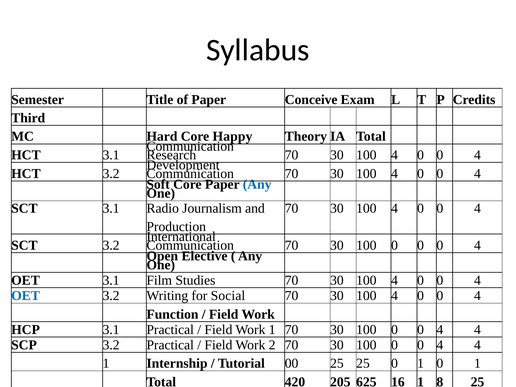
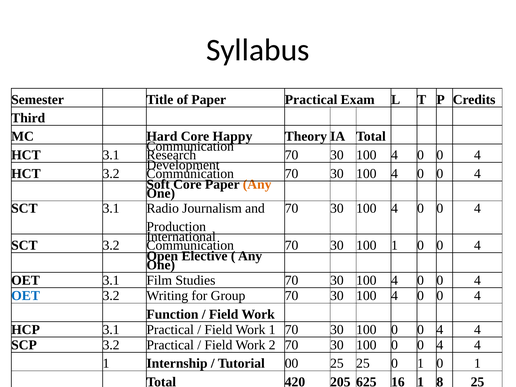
Paper Conceive: Conceive -> Practical
Any at (257, 184) colour: blue -> orange
0 at (394, 245): 0 -> 1
Social: Social -> Group
